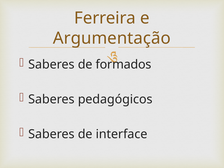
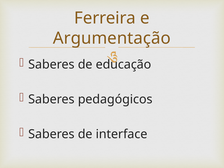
formados: formados -> educação
